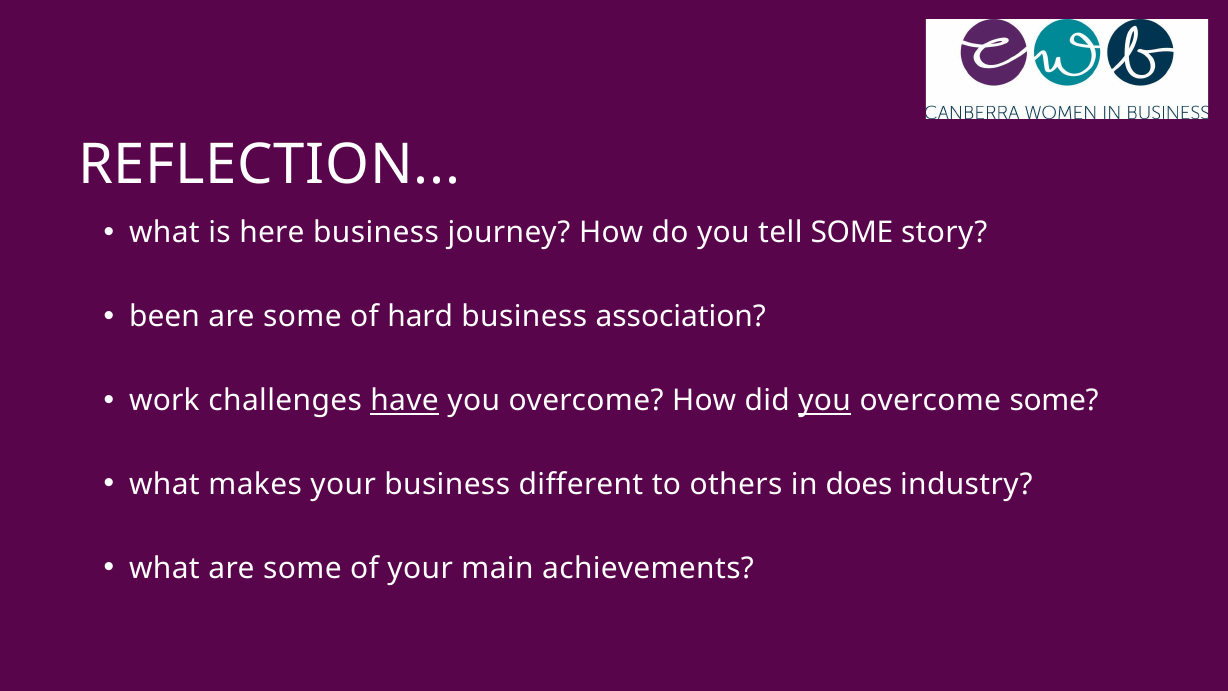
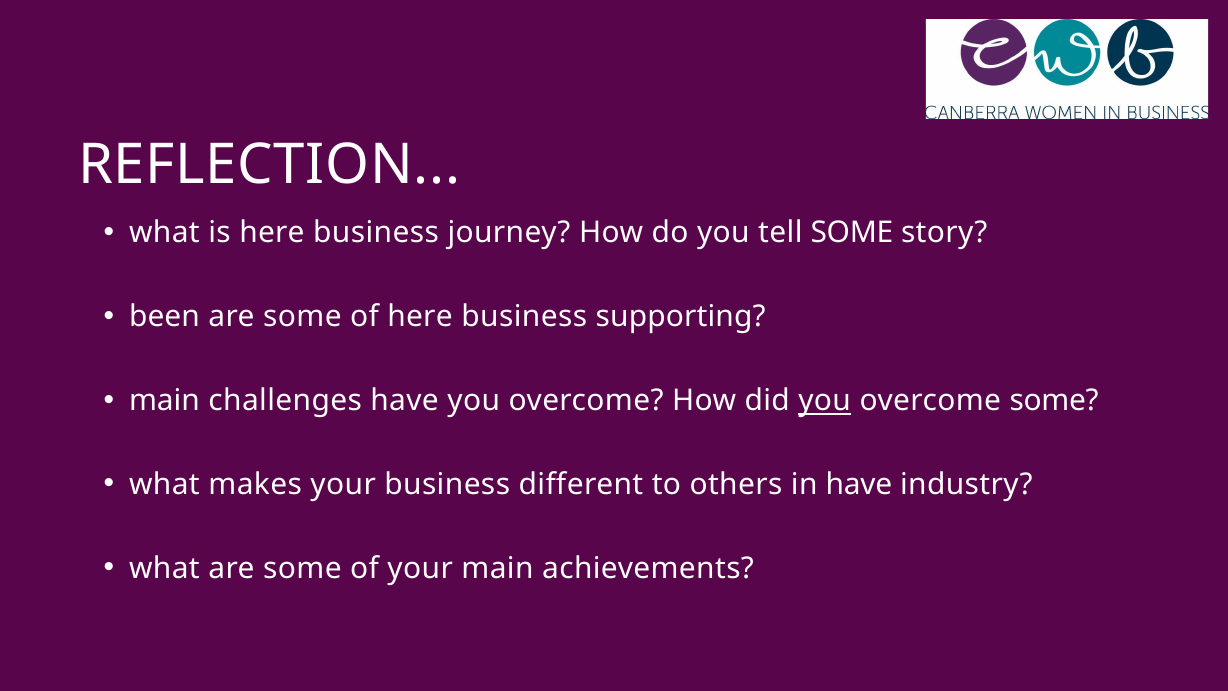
of hard: hard -> here
association: association -> supporting
work at (164, 401): work -> main
have at (405, 401) underline: present -> none
in does: does -> have
